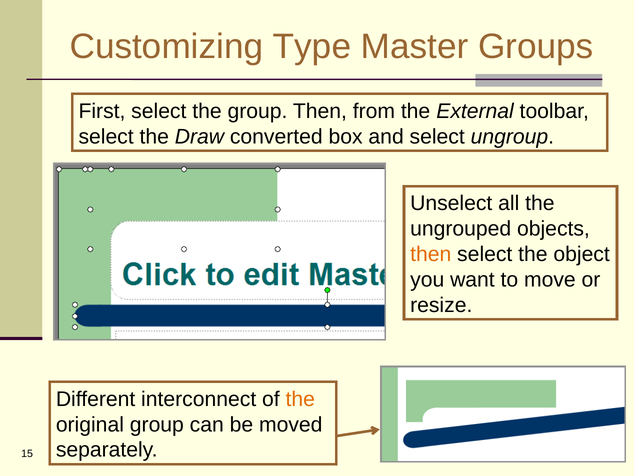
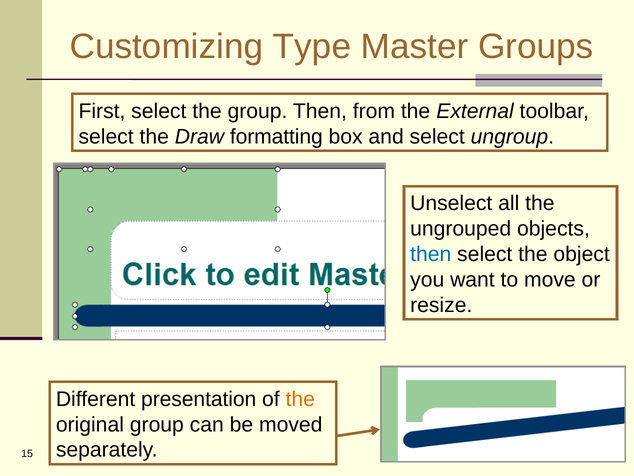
converted: converted -> formatting
then at (431, 254) colour: orange -> blue
interconnect: interconnect -> presentation
